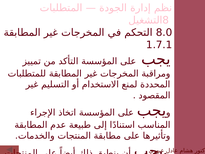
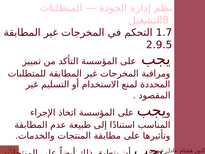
8.0: 8.0 -> 1.7
1.7.1: 1.7.1 -> 2.9.5
